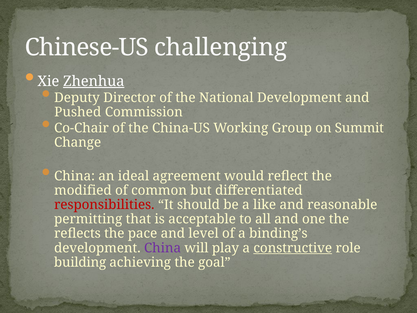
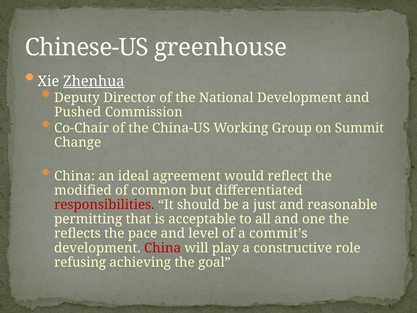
challenging: challenging -> greenhouse
like: like -> just
binding’s: binding’s -> commit’s
China at (163, 248) colour: purple -> red
constructive underline: present -> none
building: building -> refusing
